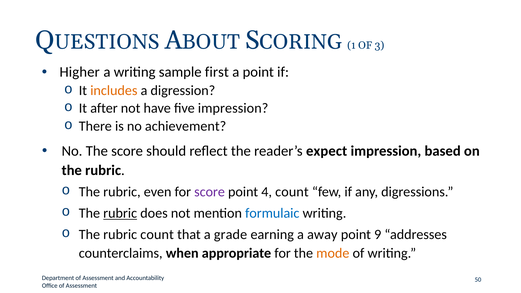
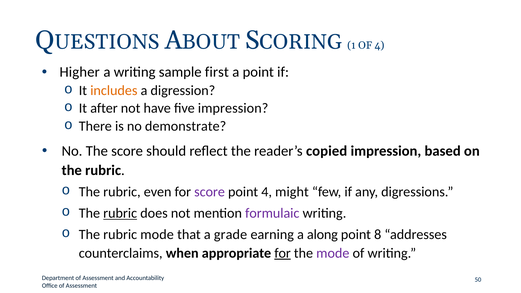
OF 3: 3 -> 4
achievement: achievement -> demonstrate
expect: expect -> copied
4 count: count -> might
formulaic colour: blue -> purple
rubric count: count -> mode
away: away -> along
9: 9 -> 8
for at (283, 253) underline: none -> present
mode at (333, 253) colour: orange -> purple
